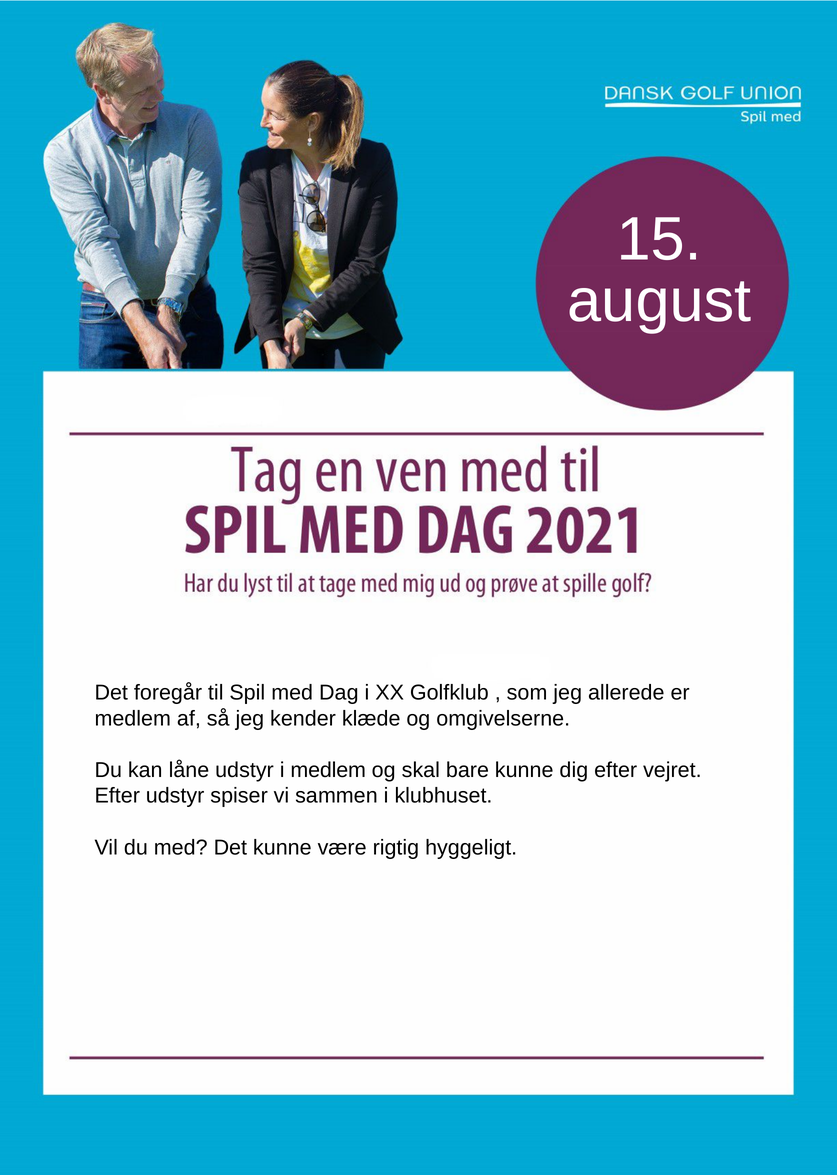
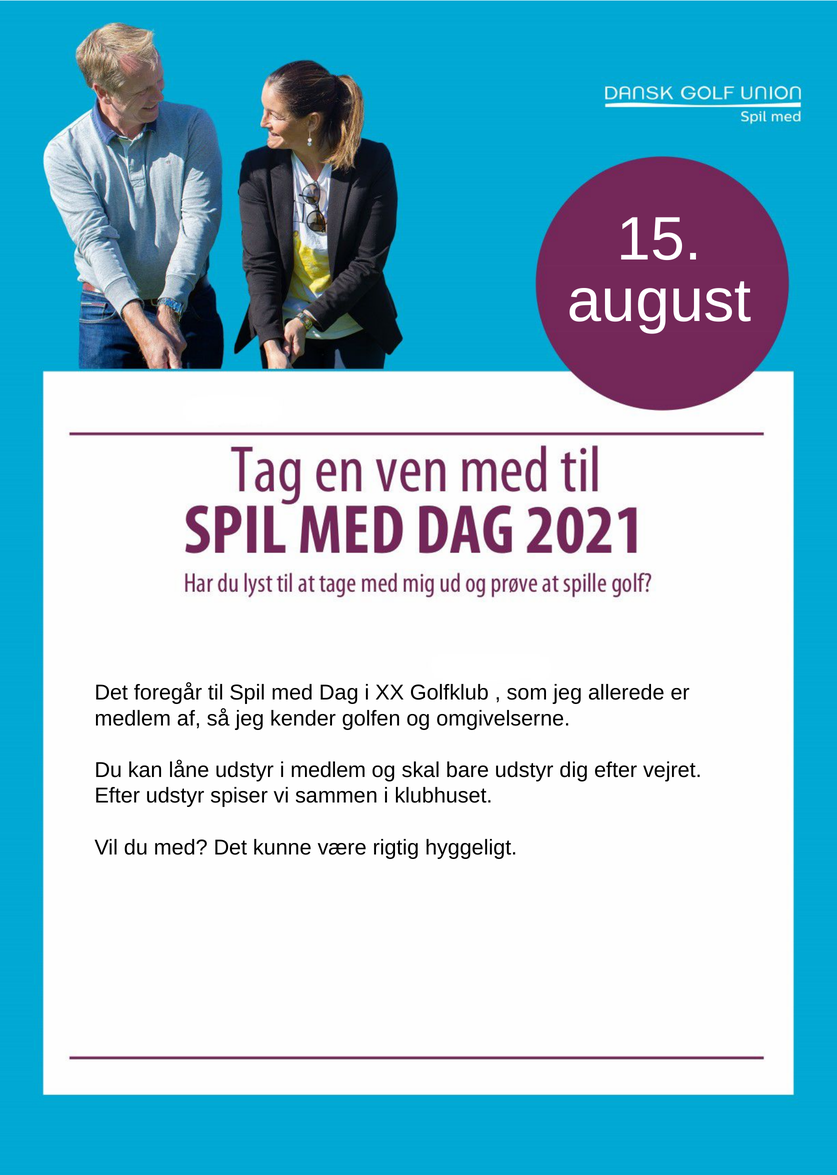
klæde: klæde -> golfen
bare kunne: kunne -> udstyr
